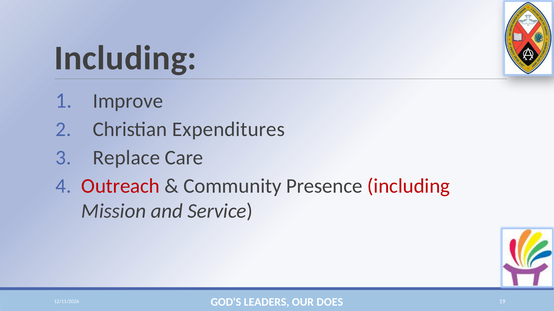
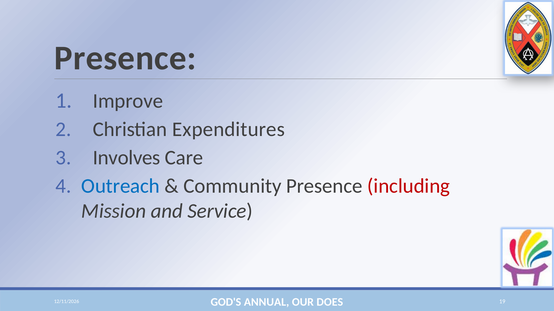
Including at (125, 58): Including -> Presence
Replace: Replace -> Involves
Outreach colour: red -> blue
LEADERS: LEADERS -> ANNUAL
